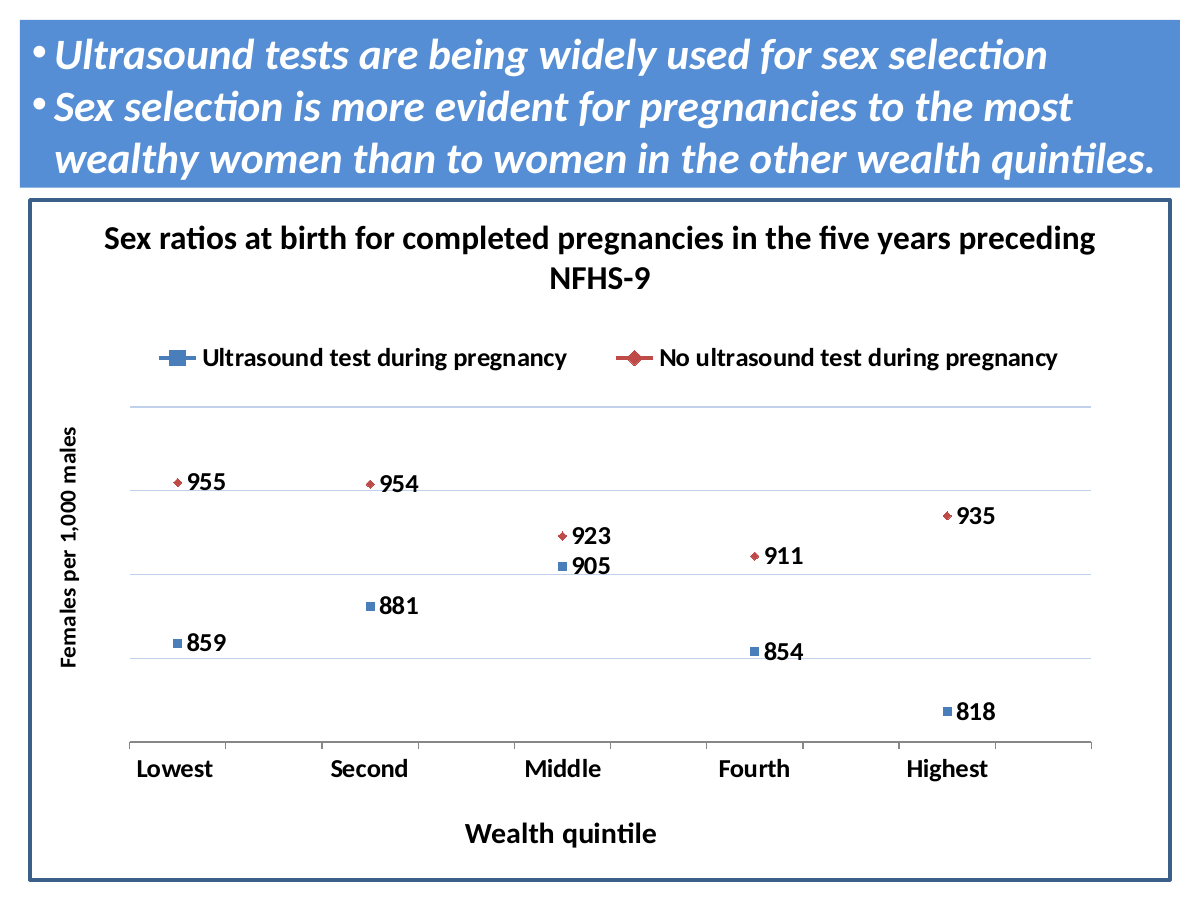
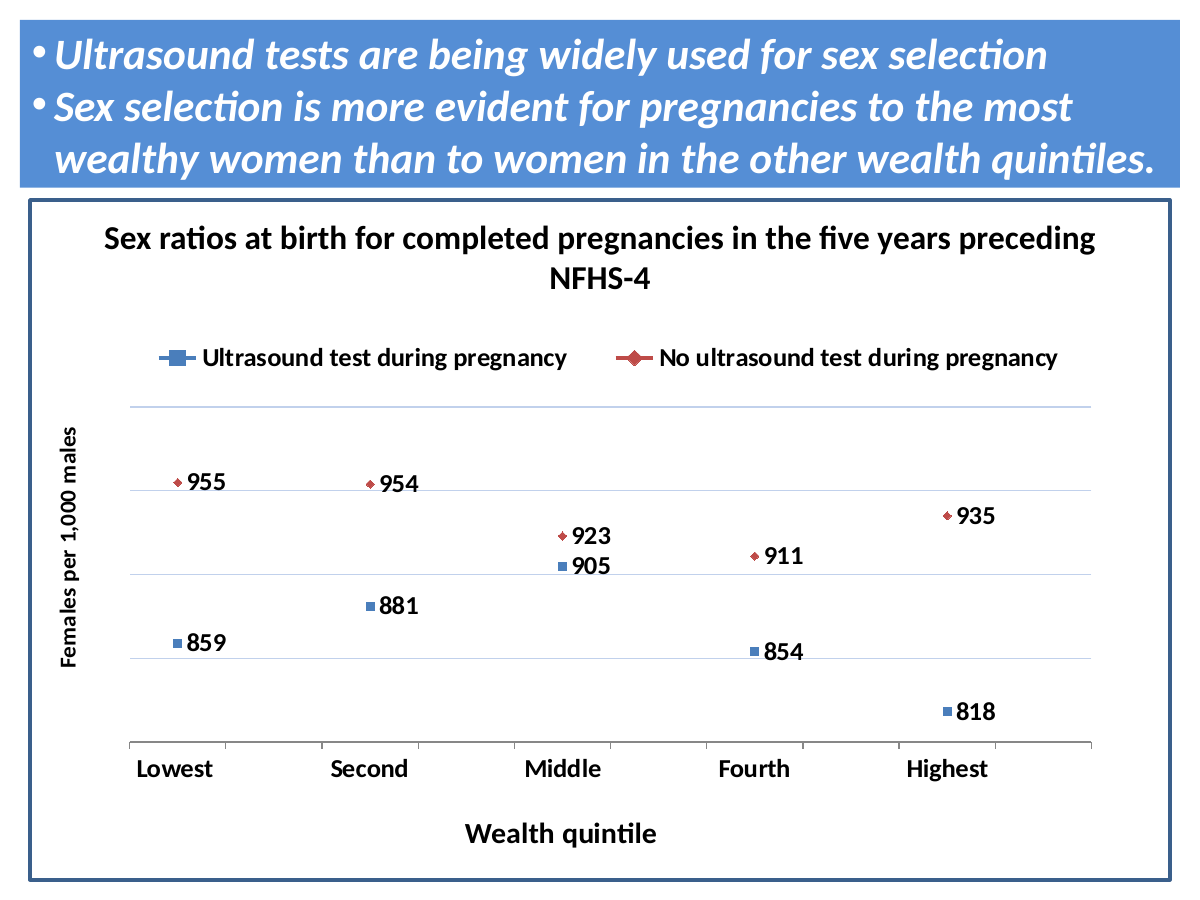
NFHS-9: NFHS-9 -> NFHS-4
